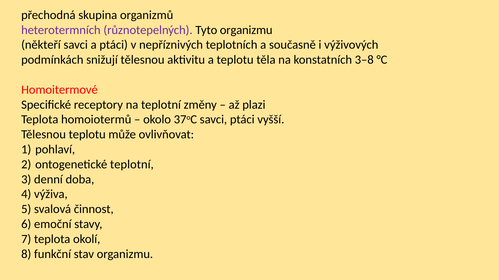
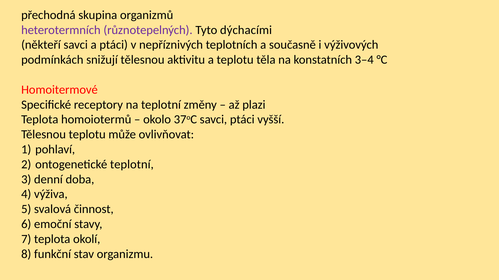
Tyto organizmu: organizmu -> dýchacími
3–8: 3–8 -> 3–4
